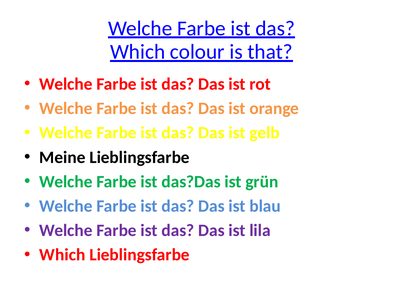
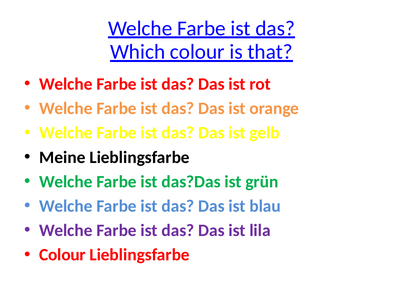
Which at (62, 255): Which -> Colour
